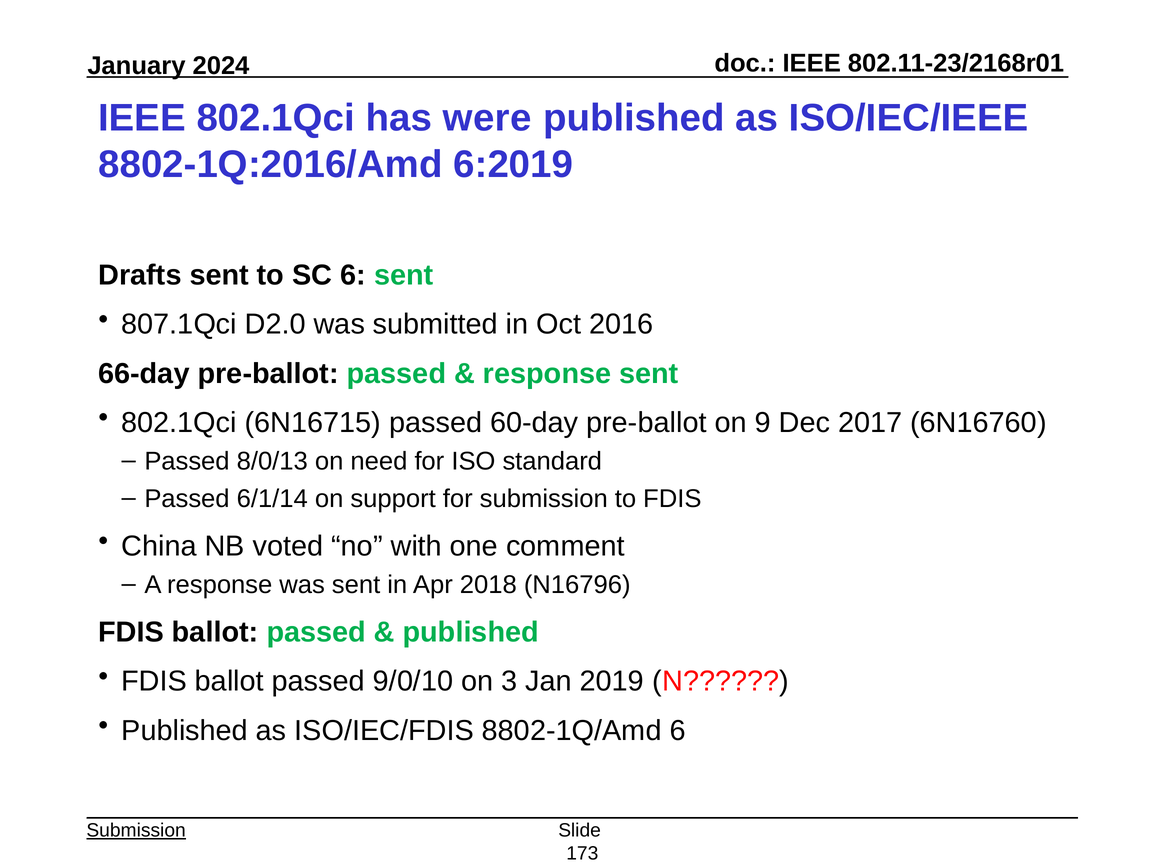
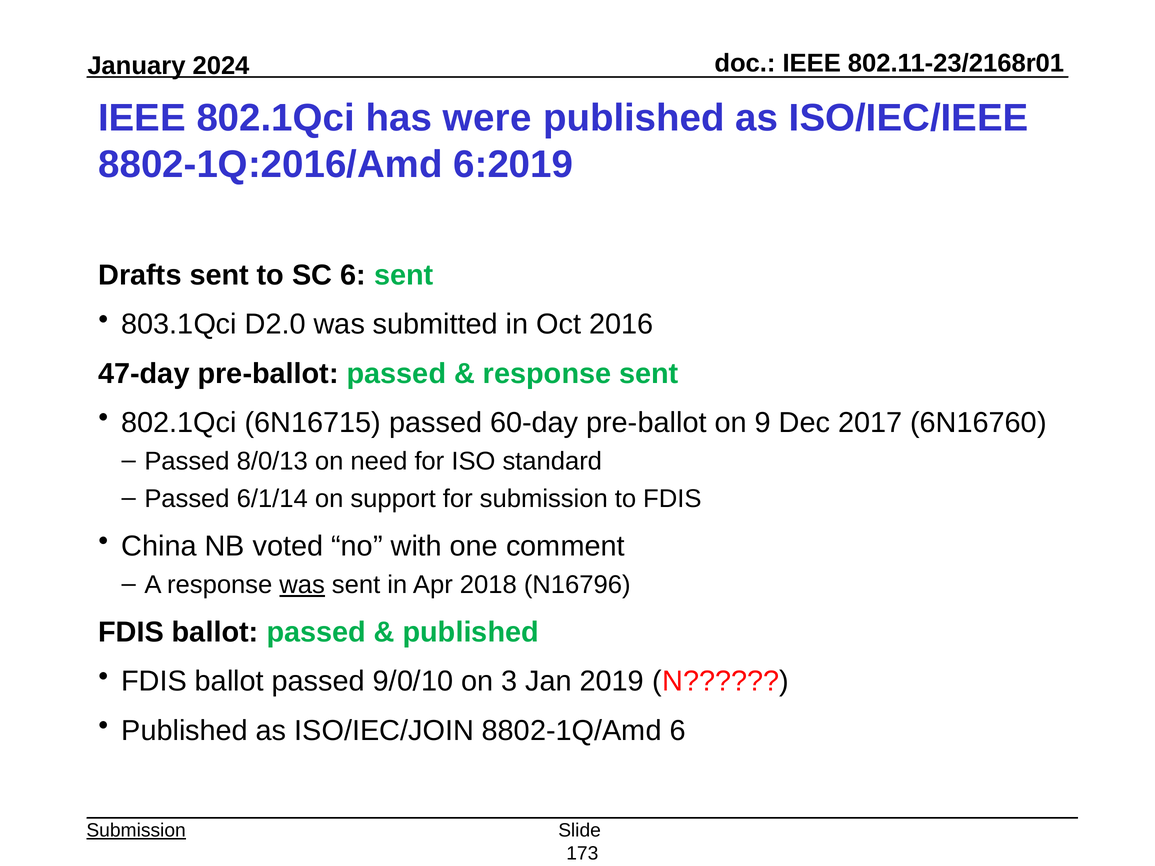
807.1Qci: 807.1Qci -> 803.1Qci
66-day: 66-day -> 47-day
was at (302, 585) underline: none -> present
ISO/IEC/FDIS: ISO/IEC/FDIS -> ISO/IEC/JOIN
